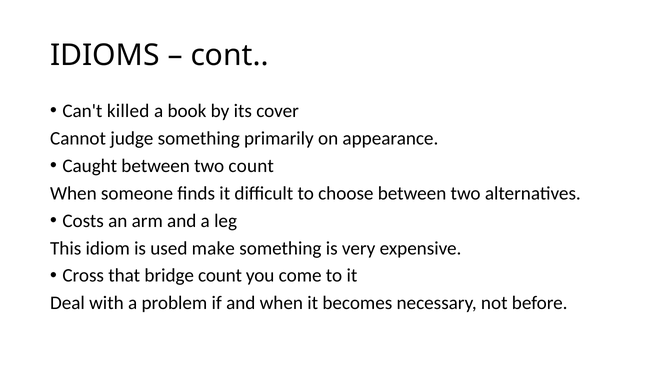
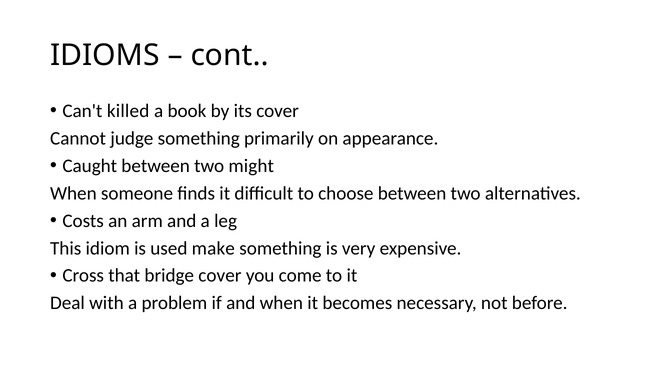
two count: count -> might
bridge count: count -> cover
